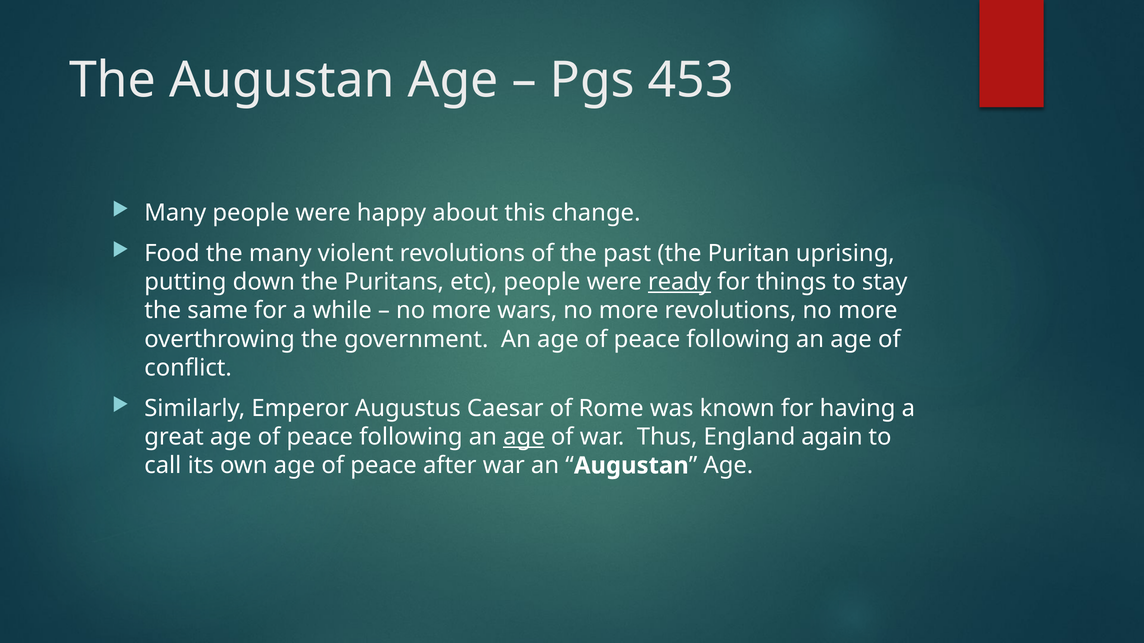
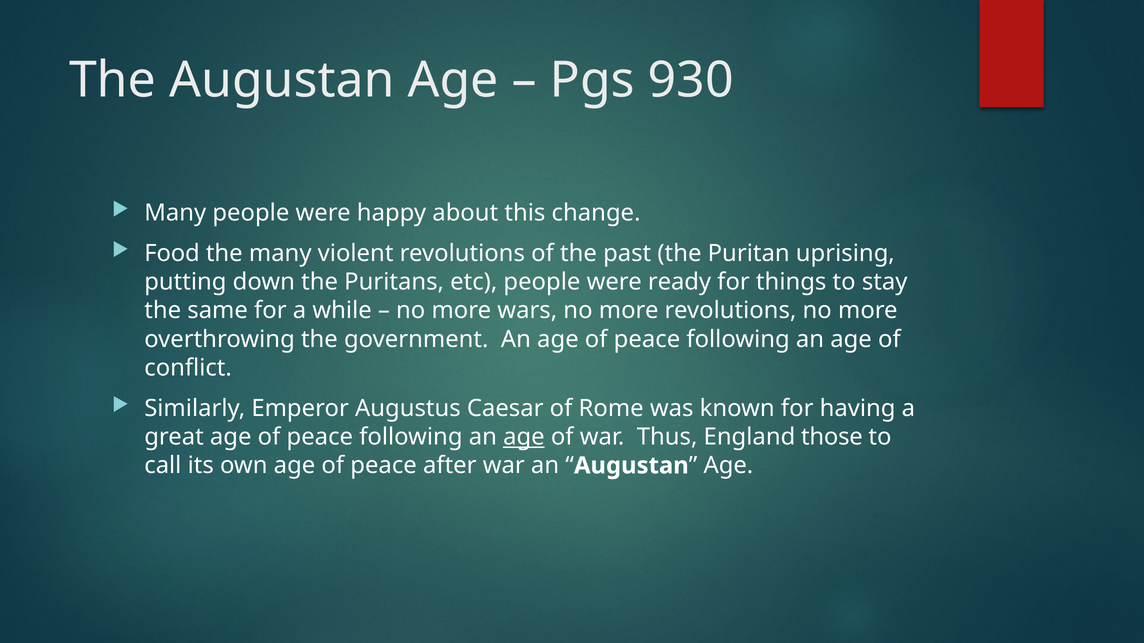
453: 453 -> 930
ready underline: present -> none
again: again -> those
